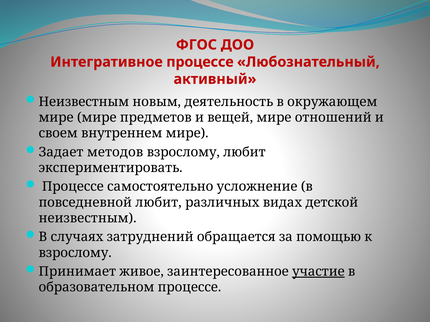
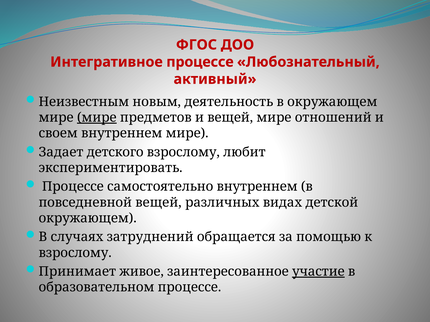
мире at (97, 118) underline: none -> present
методов: методов -> детского
самостоятельно усложнение: усложнение -> внутреннем
повседневной любит: любит -> вещей
неизвестным at (88, 218): неизвестным -> окружающем
